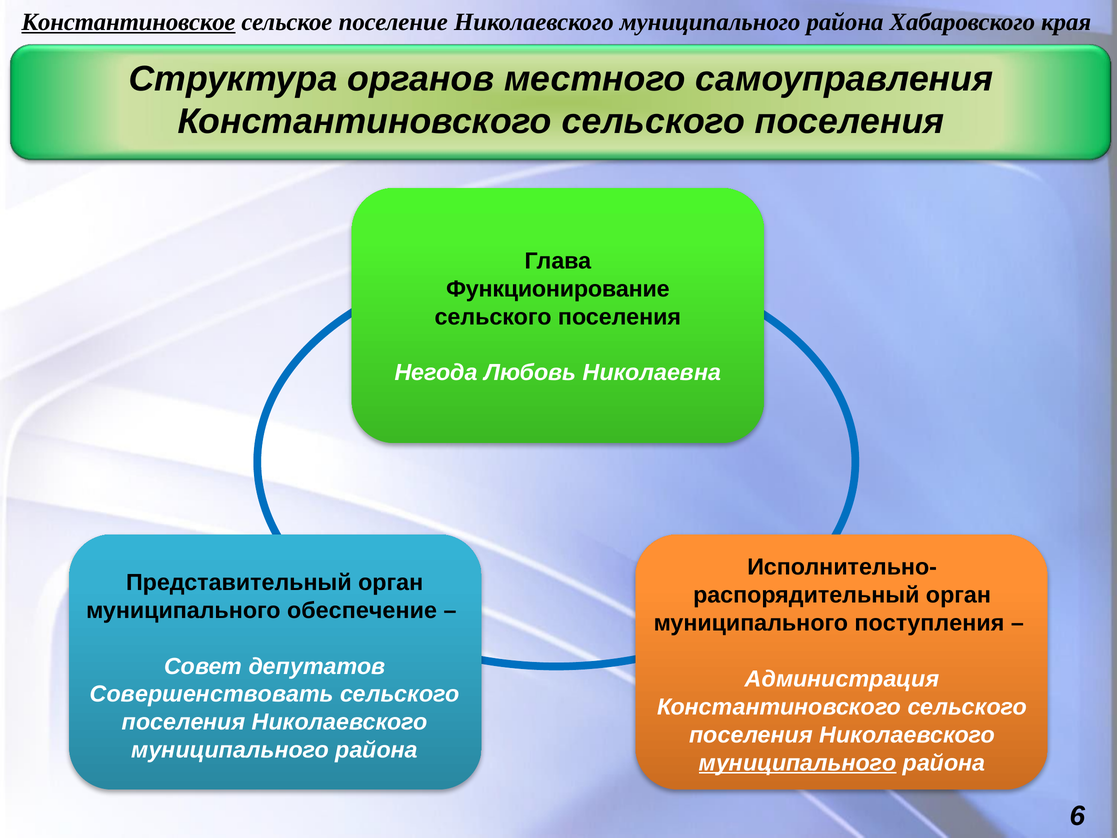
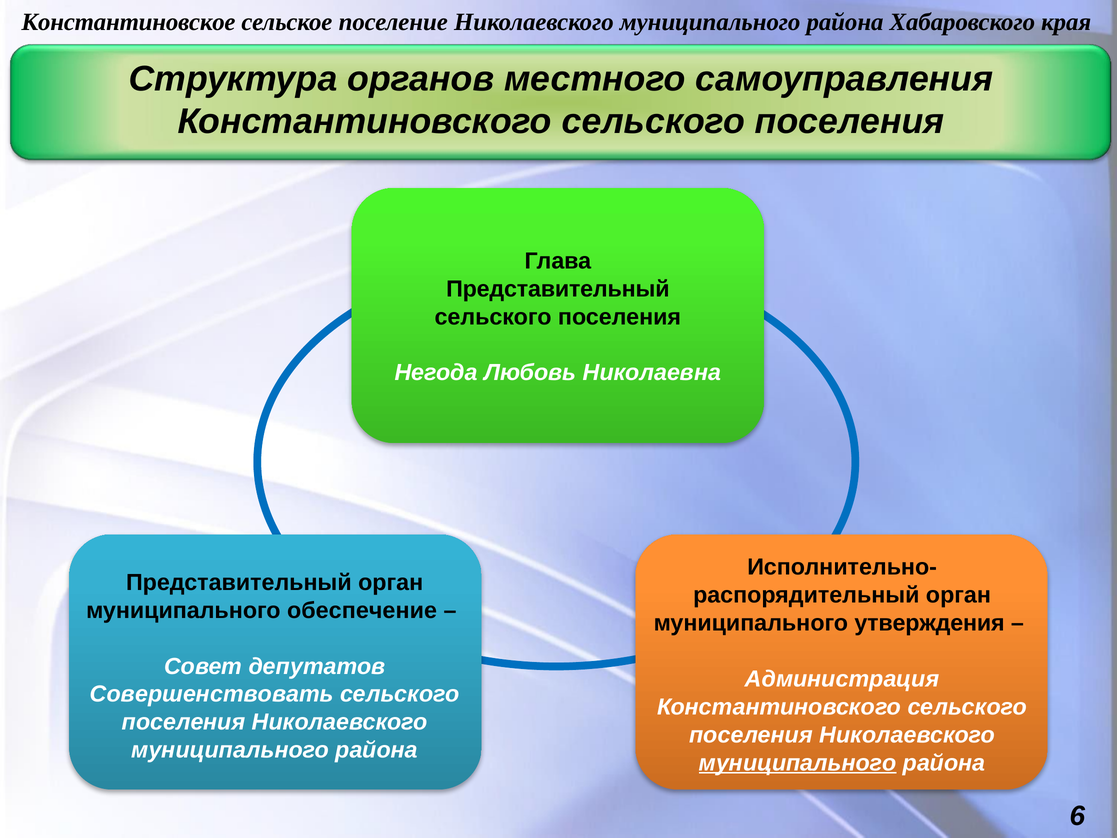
Константиновское underline: present -> none
Функционирование at (558, 289): Функционирование -> Представительный
поступления: поступления -> утверждения
